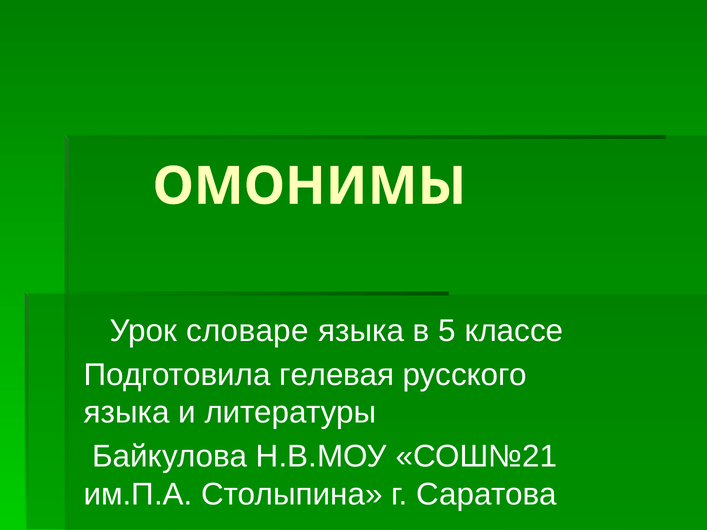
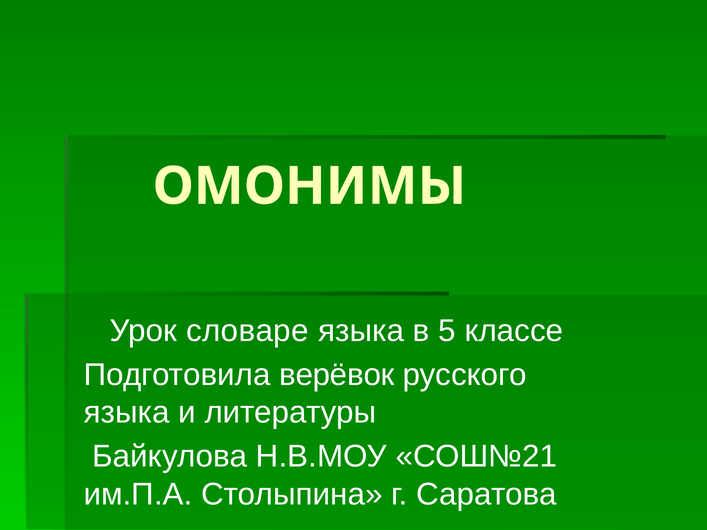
гелевая: гелевая -> верёвок
